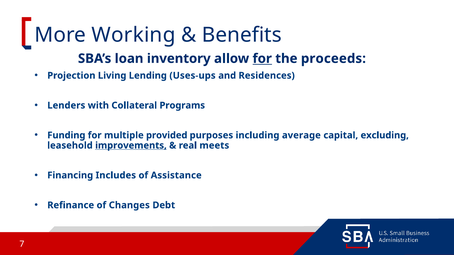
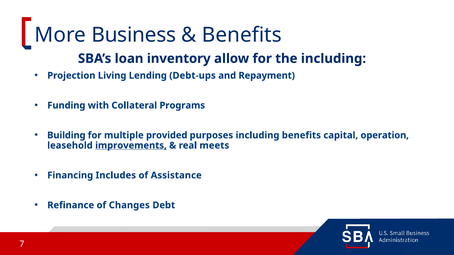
Working: Working -> Business
for at (262, 59) underline: present -> none
the proceeds: proceeds -> including
Uses-ups: Uses-ups -> Debt-ups
Residences: Residences -> Repayment
Lenders: Lenders -> Funding
Funding: Funding -> Building
including average: average -> benefits
excluding: excluding -> operation
